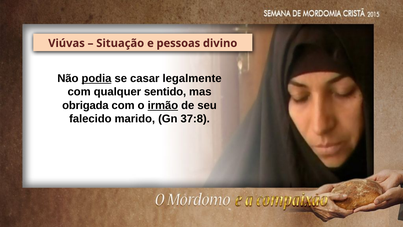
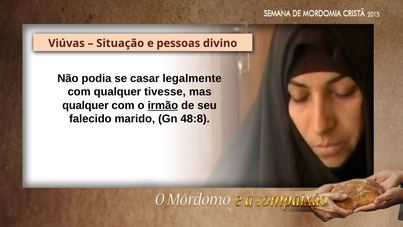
podia underline: present -> none
sentido: sentido -> tivesse
obrigada at (85, 105): obrigada -> qualquer
37:8: 37:8 -> 48:8
